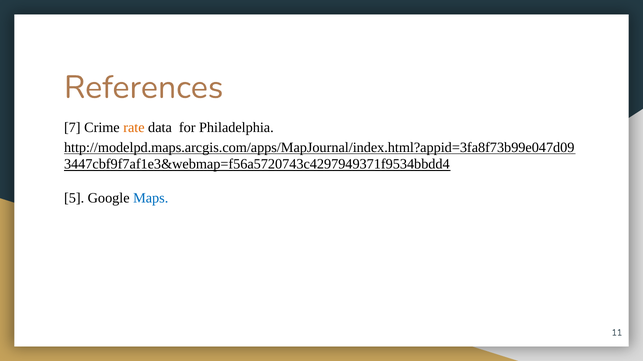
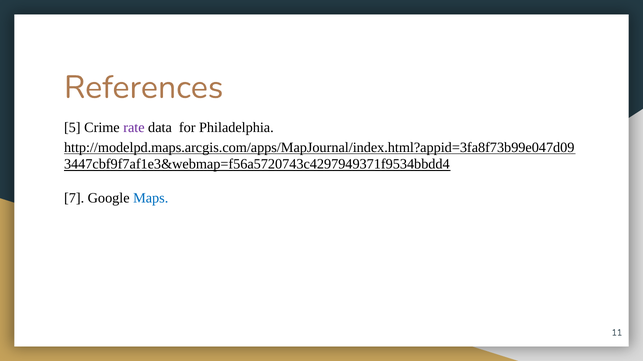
7: 7 -> 5
rate colour: orange -> purple
5: 5 -> 7
